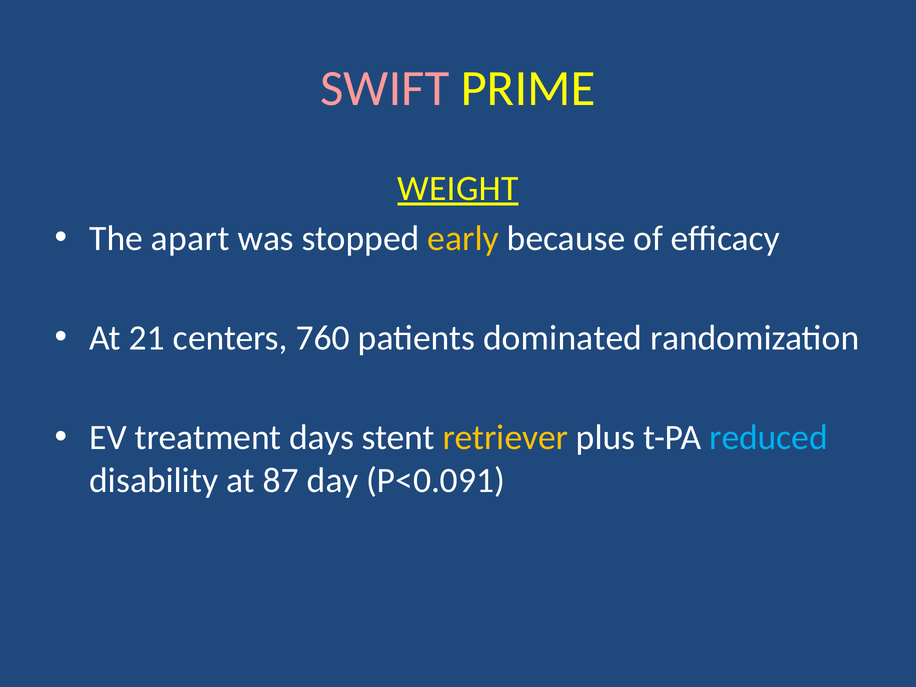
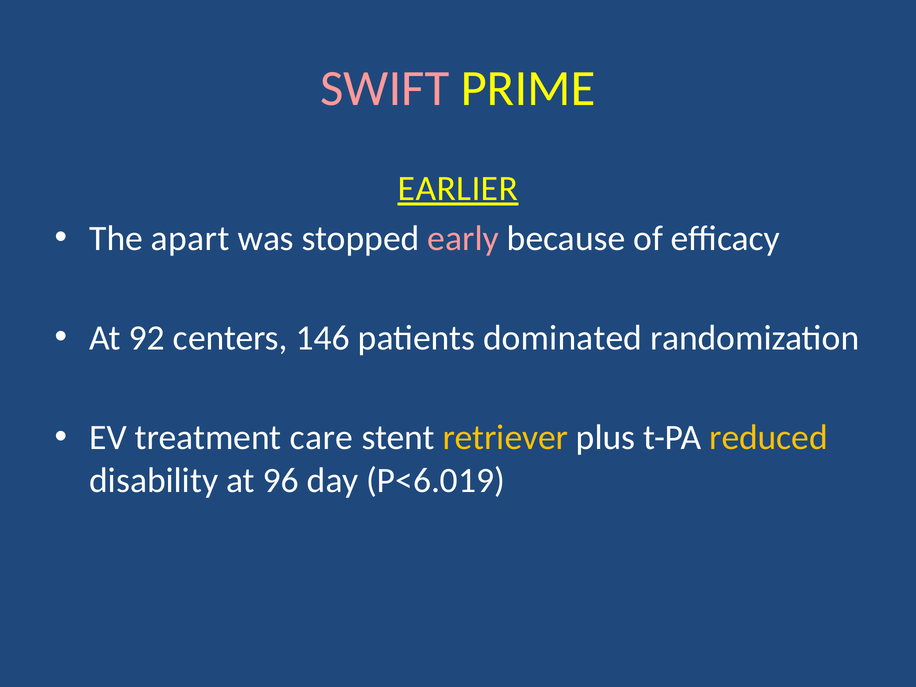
WEIGHT: WEIGHT -> EARLIER
early colour: yellow -> pink
21: 21 -> 92
760: 760 -> 146
days: days -> care
reduced colour: light blue -> yellow
87: 87 -> 96
P<0.091: P<0.091 -> P<6.019
